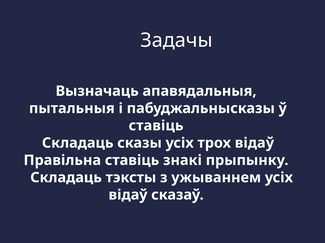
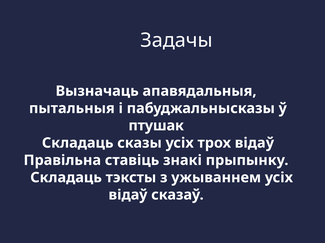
ставіць at (156, 126): ставіць -> птушак
